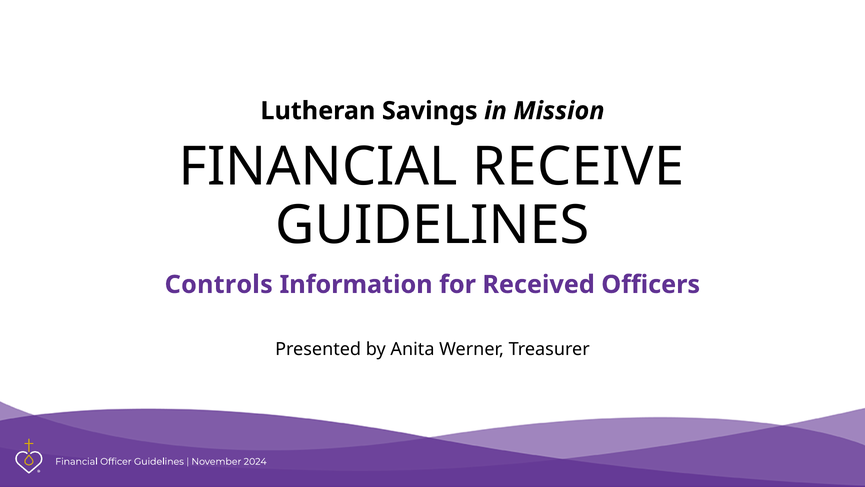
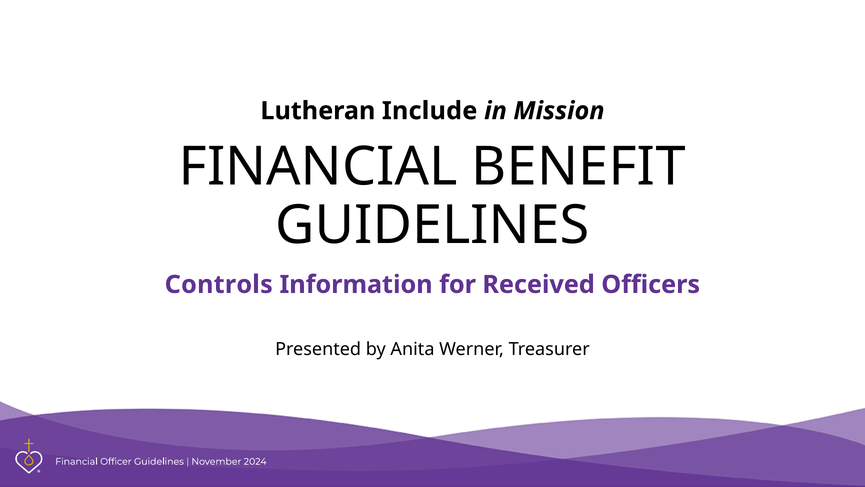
Savings: Savings -> Include
RECEIVE: RECEIVE -> BENEFIT
